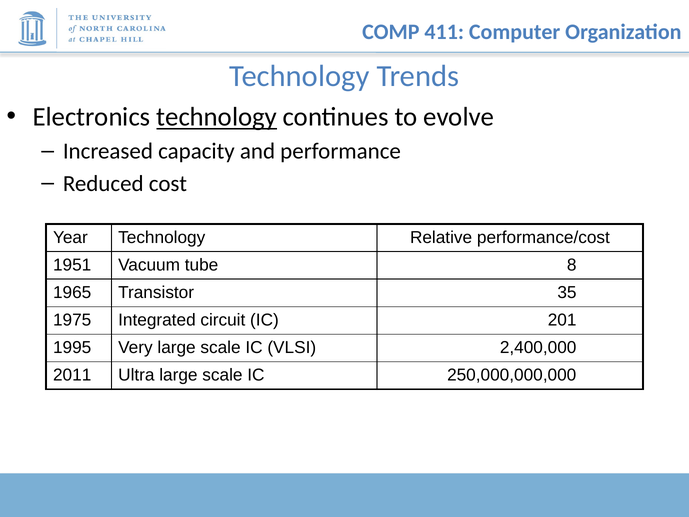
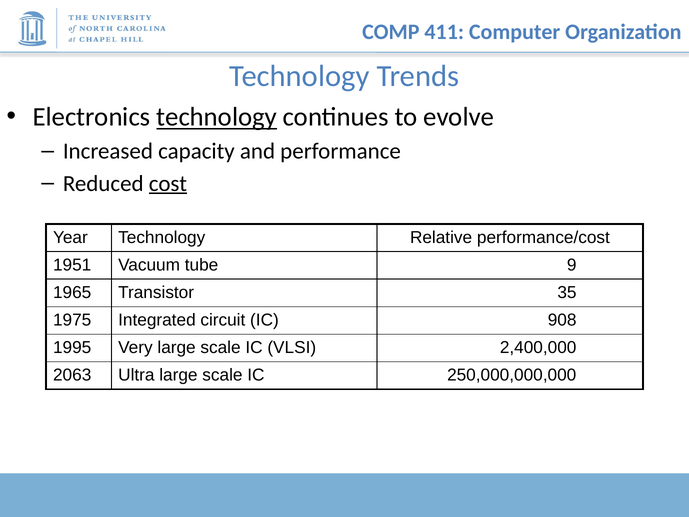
cost underline: none -> present
8: 8 -> 9
201: 201 -> 908
2011: 2011 -> 2063
